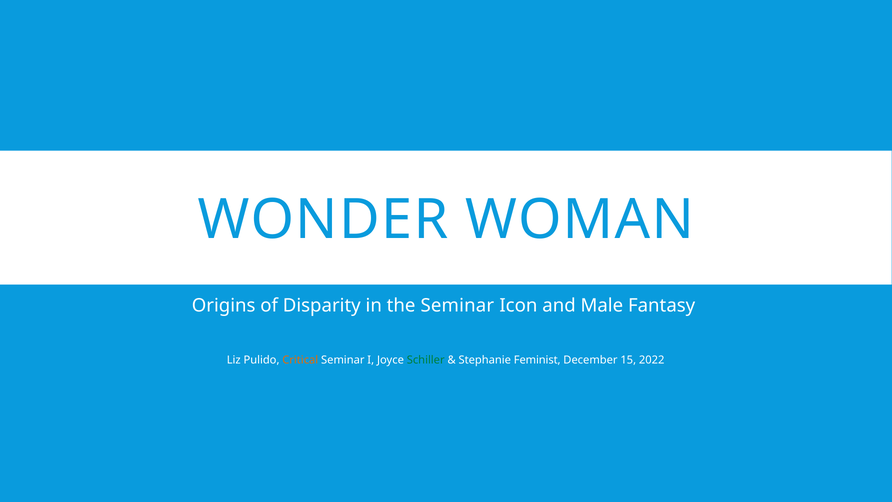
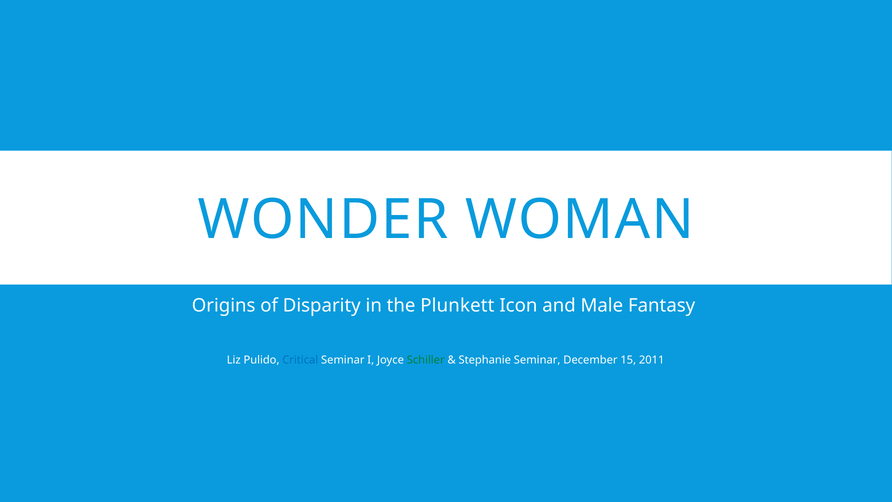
the Seminar: Seminar -> Plunkett
Critical colour: orange -> blue
Stephanie Feminist: Feminist -> Seminar
2022: 2022 -> 2011
